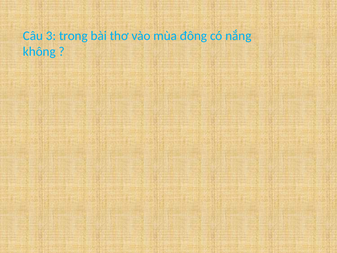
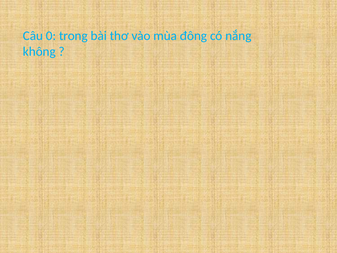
3: 3 -> 0
